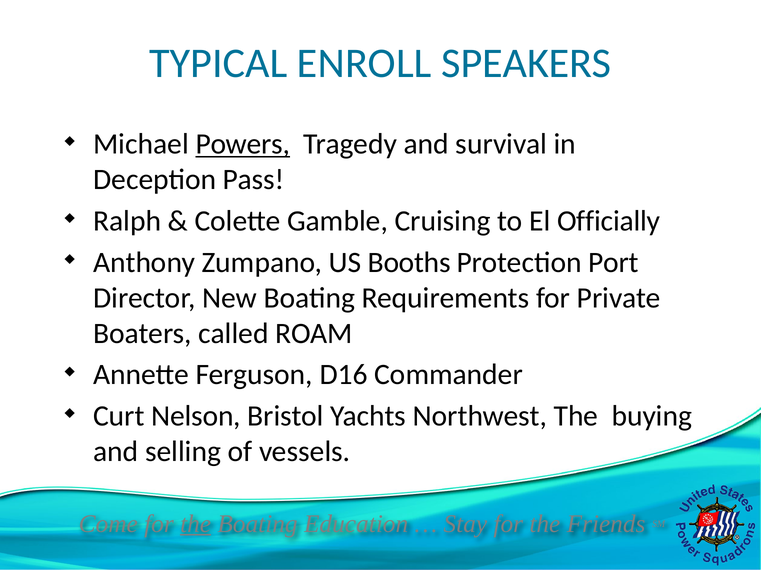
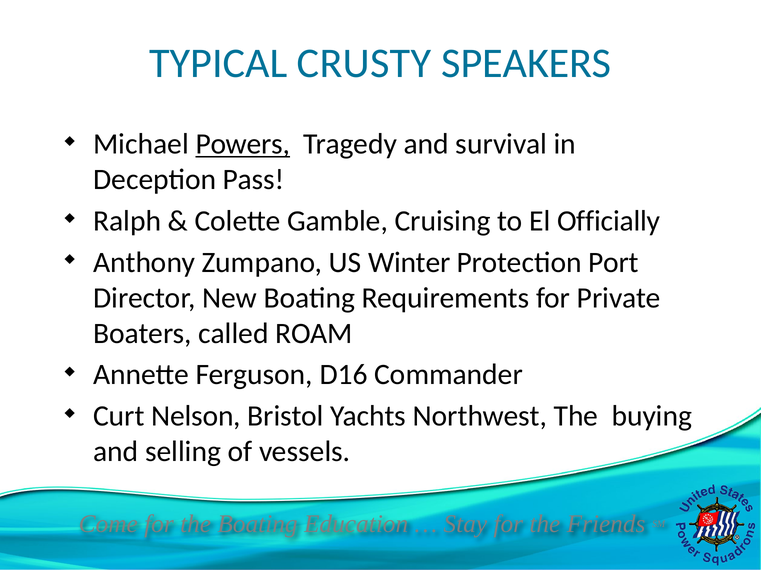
ENROLL: ENROLL -> CRUSTY
Booths: Booths -> Winter
the at (196, 525) underline: present -> none
